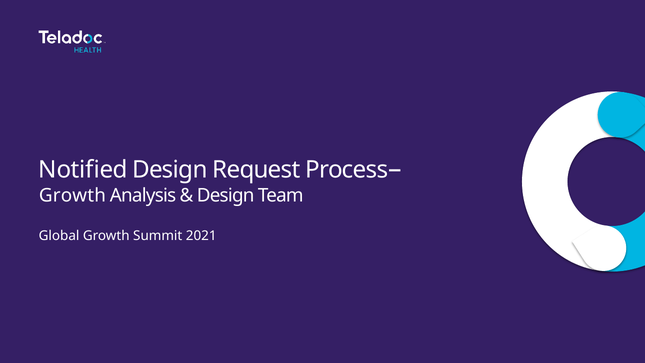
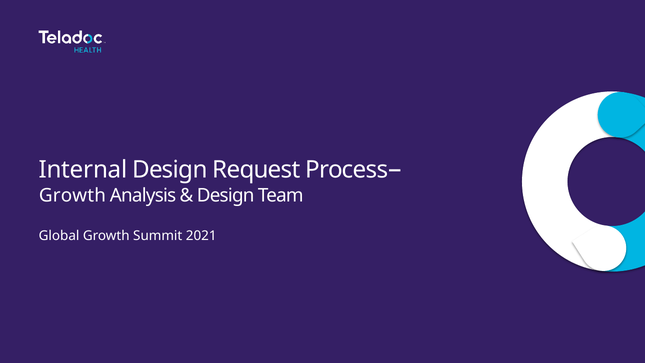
Notified: Notified -> Internal
